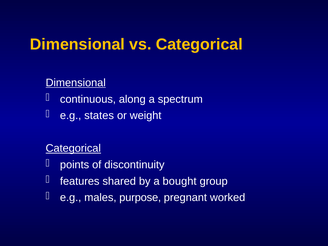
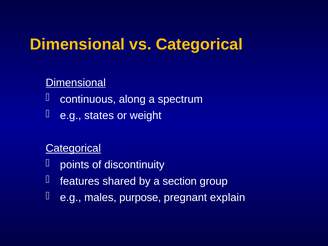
bought: bought -> section
worked: worked -> explain
